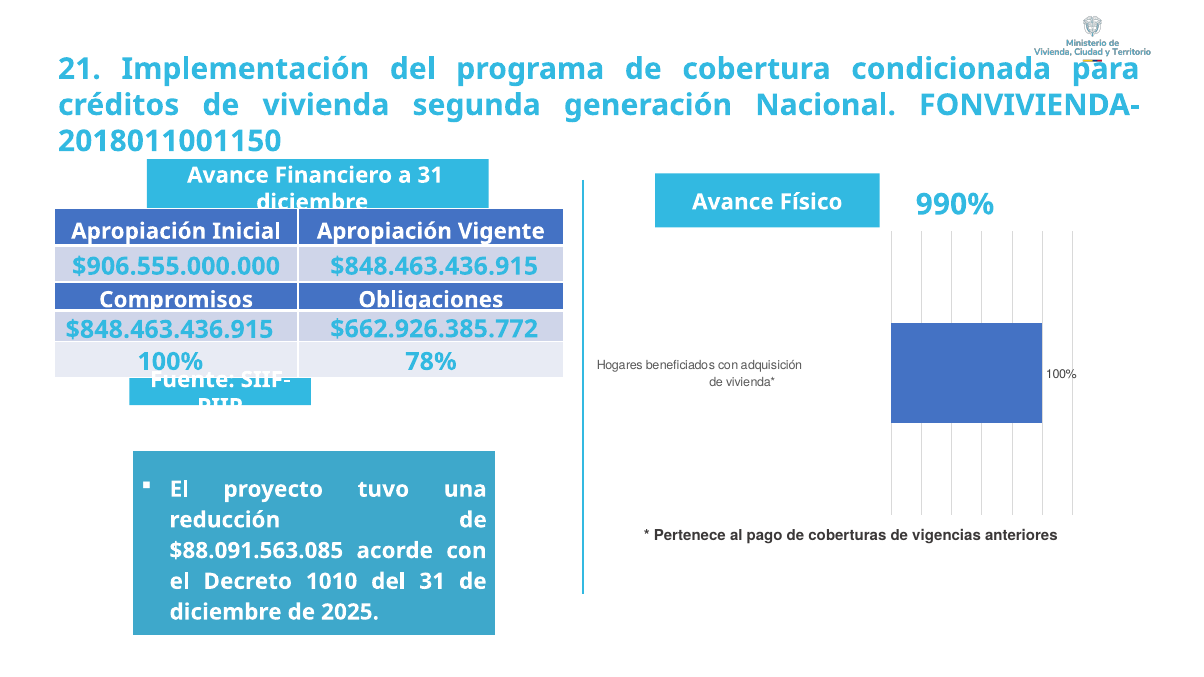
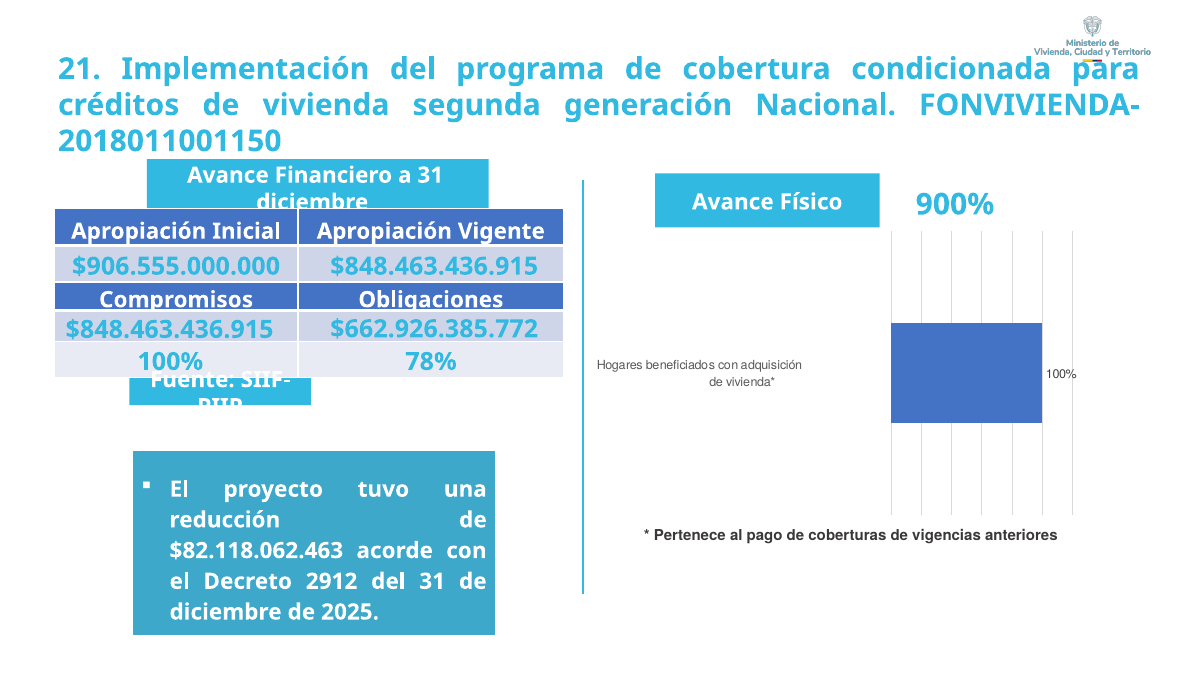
990%: 990% -> 900%
$88.091.563.085: $88.091.563.085 -> $82.118.062.463
1010: 1010 -> 2912
